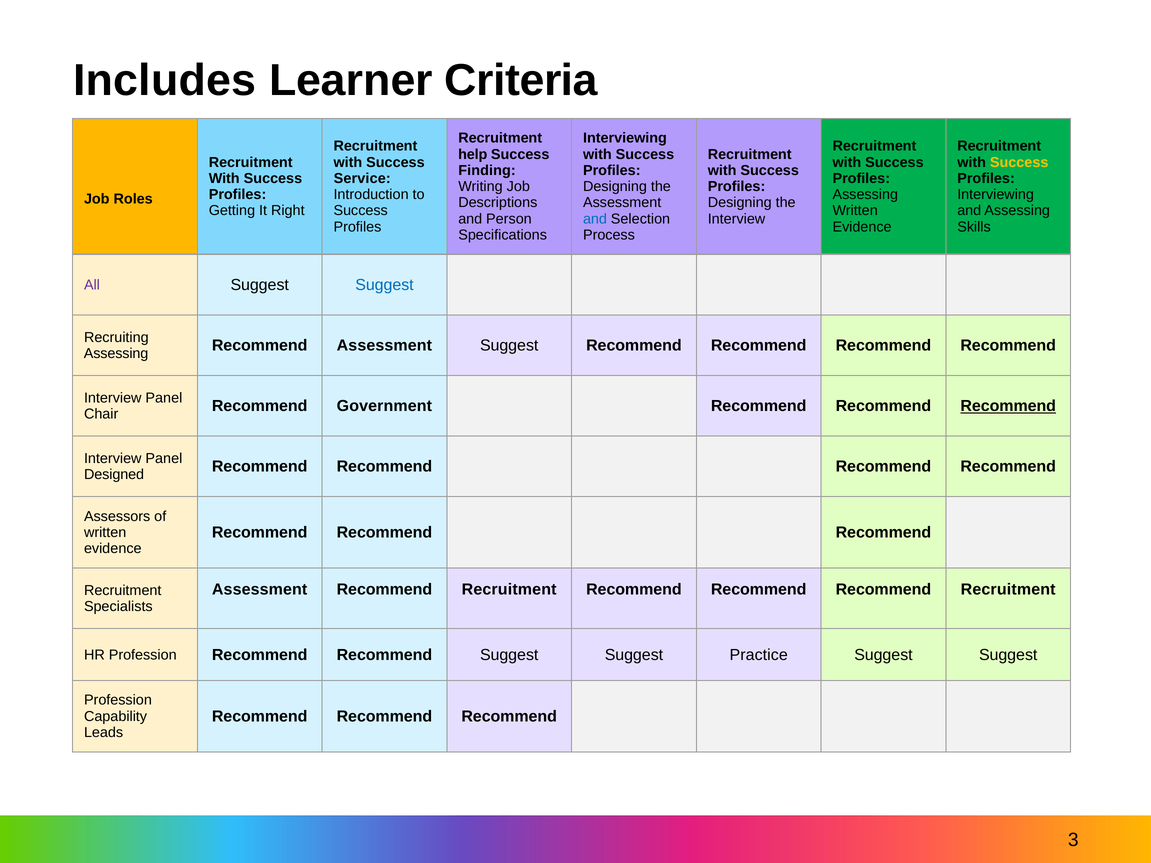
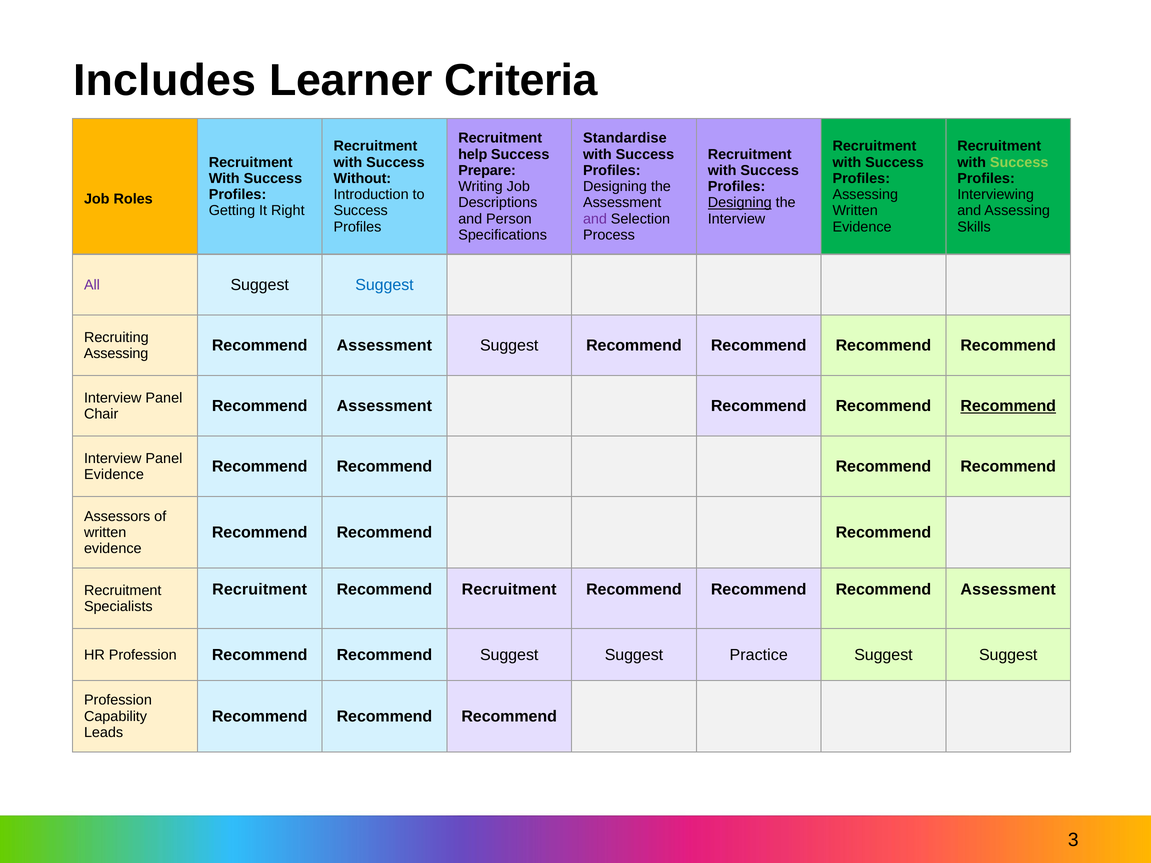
Interviewing at (625, 138): Interviewing -> Standardise
Success at (1019, 162) colour: yellow -> light green
Finding: Finding -> Prepare
Service: Service -> Without
Designing at (740, 203) underline: none -> present
and at (595, 219) colour: blue -> purple
Government at (384, 406): Government -> Assessment
Designed at (114, 475): Designed -> Evidence
Assessment at (260, 590): Assessment -> Recruitment
Recruitment at (1008, 590): Recruitment -> Assessment
